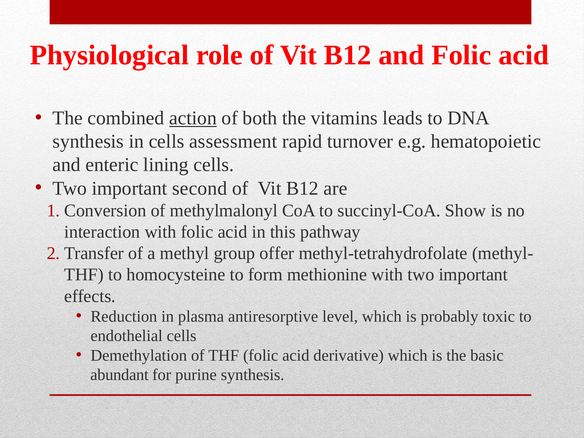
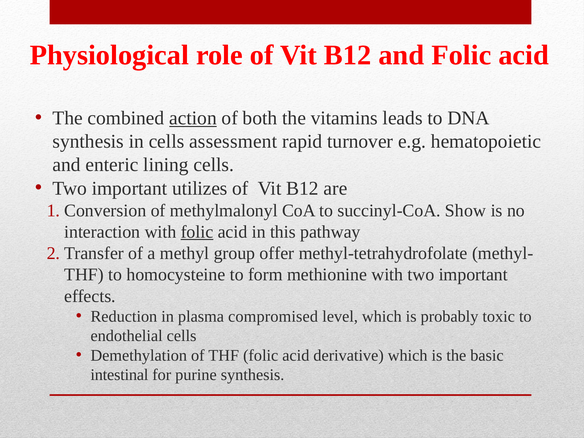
second: second -> utilizes
folic at (197, 232) underline: none -> present
antiresorptive: antiresorptive -> compromised
abundant: abundant -> intestinal
